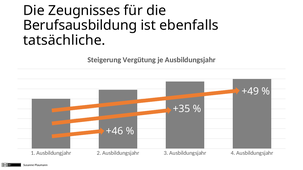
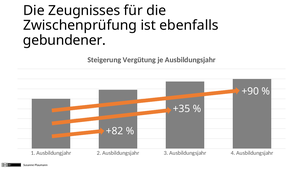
Berufsausbildung: Berufsausbildung -> Zwischenprüfung
tatsächliche: tatsächliche -> gebundener
+49: +49 -> +90
+46: +46 -> +82
